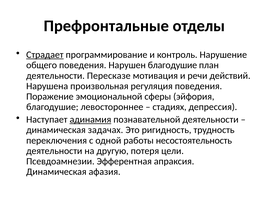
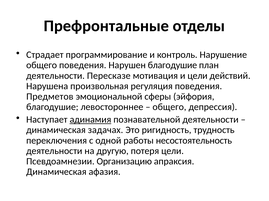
Страдает underline: present -> none
и речи: речи -> цели
Поражение: Поражение -> Предметов
стадиях at (170, 107): стадиях -> общего
Эфферентная: Эфферентная -> Организацию
